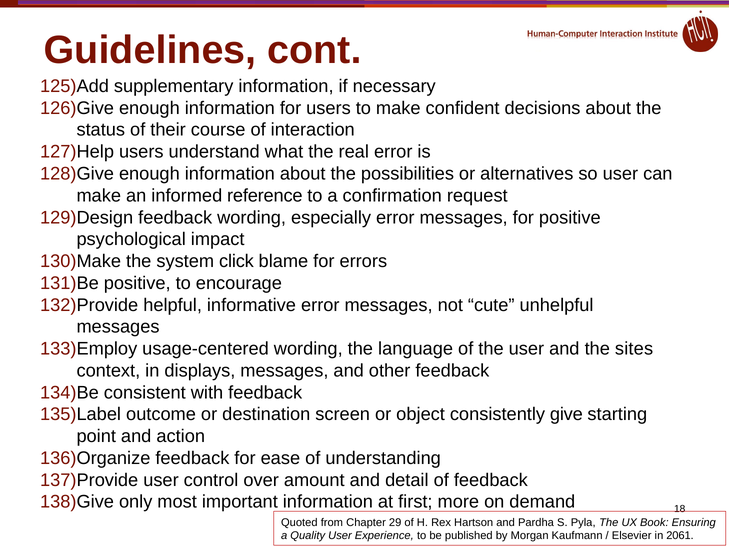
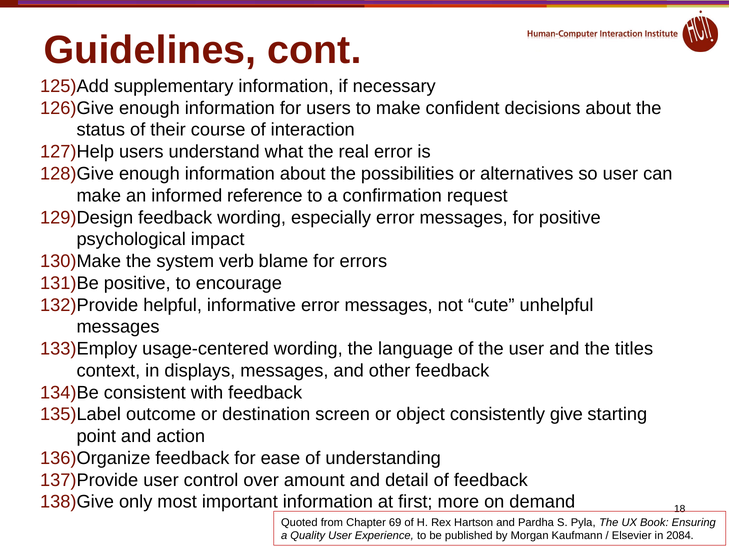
click: click -> verb
sites: sites -> titles
29: 29 -> 69
2061: 2061 -> 2084
